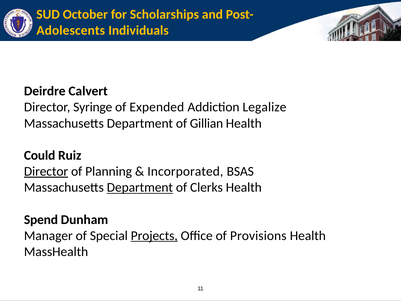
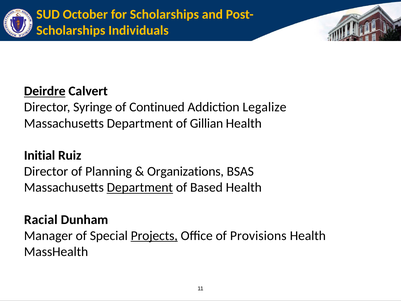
Adolescents at (71, 30): Adolescents -> Scholarships
Deirdre underline: none -> present
Expended: Expended -> Continued
Could: Could -> Initial
Director at (46, 171) underline: present -> none
Incorporated: Incorporated -> Organizations
Clerks: Clerks -> Based
Spend: Spend -> Racial
